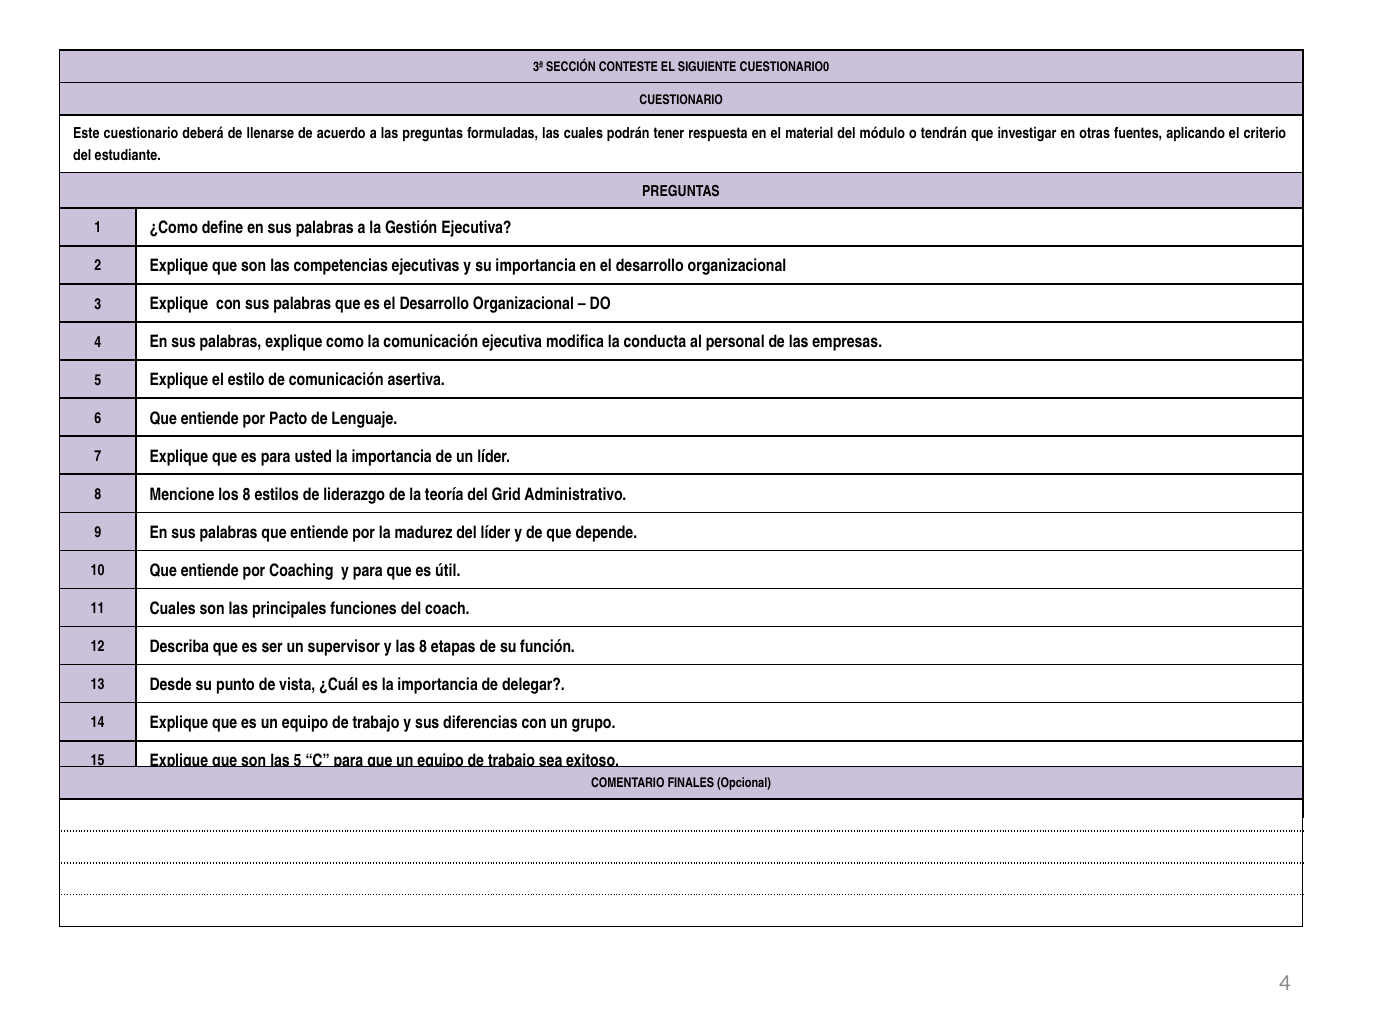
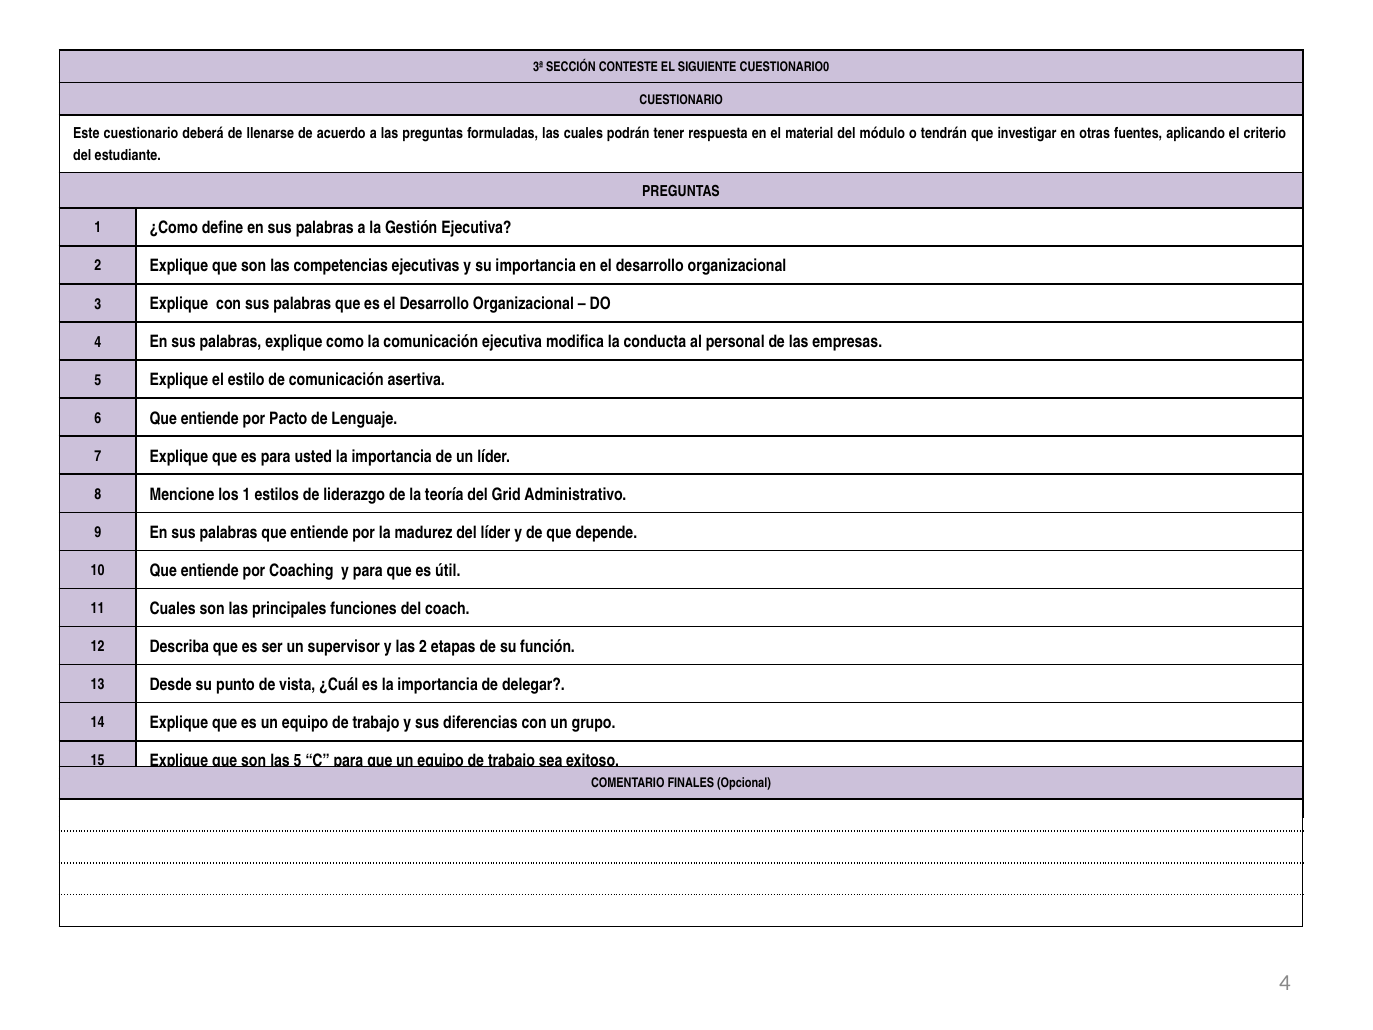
los 8: 8 -> 1
las 8: 8 -> 2
